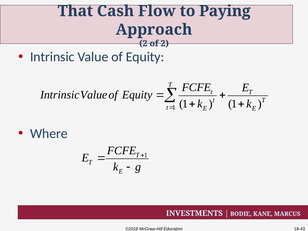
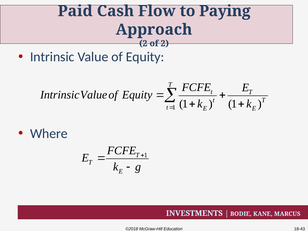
That: That -> Paid
